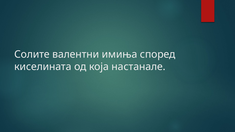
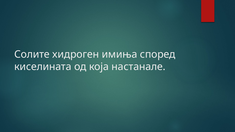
валентни: валентни -> хидроген
